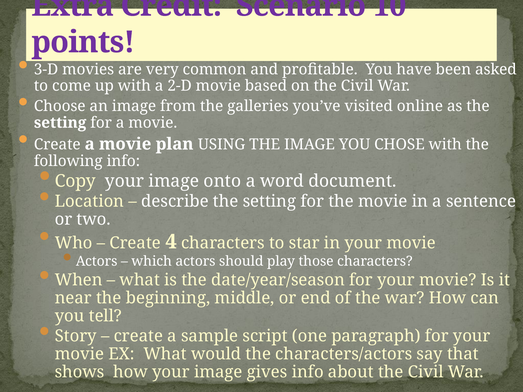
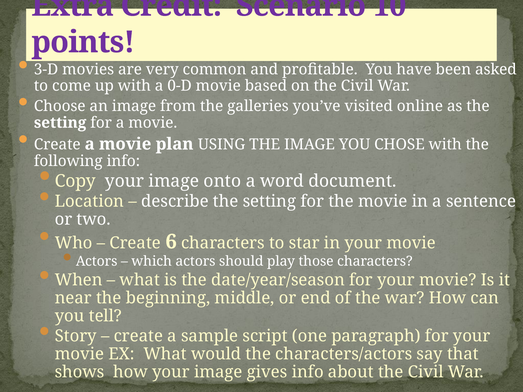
2-D: 2-D -> 0-D
4: 4 -> 6
